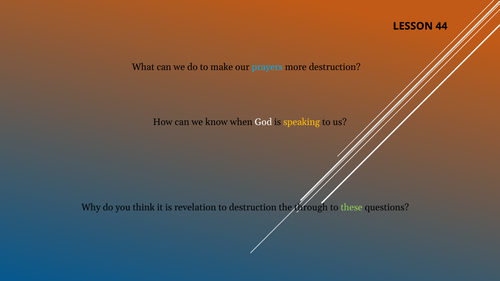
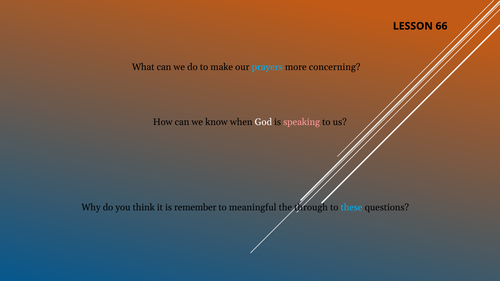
44: 44 -> 66
more destruction: destruction -> concerning
speaking colour: yellow -> pink
revelation: revelation -> remember
to destruction: destruction -> meaningful
these colour: light green -> light blue
